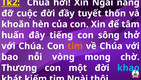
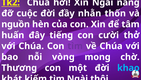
tuyết: tuyết -> nhằn
khoăn: khoăn -> nguồn
sông: sông -> cười
tìm at (75, 46) colour: orange -> purple
